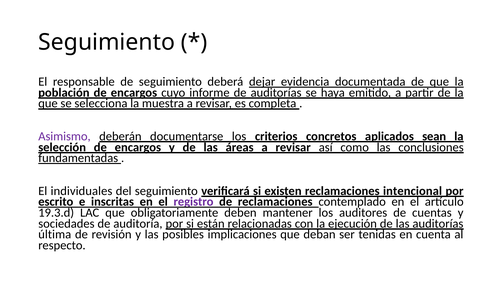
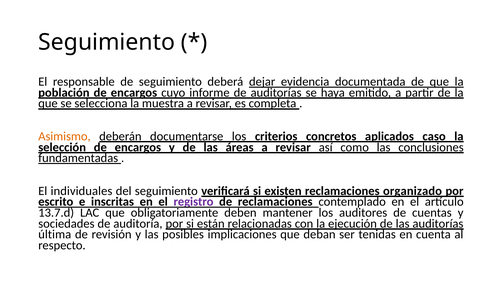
Asimismo colour: purple -> orange
sean: sean -> caso
intencional: intencional -> organizado
19.3.d: 19.3.d -> 13.7.d
